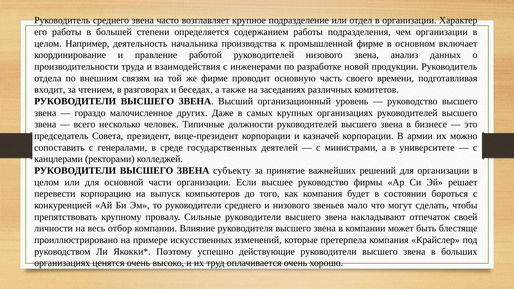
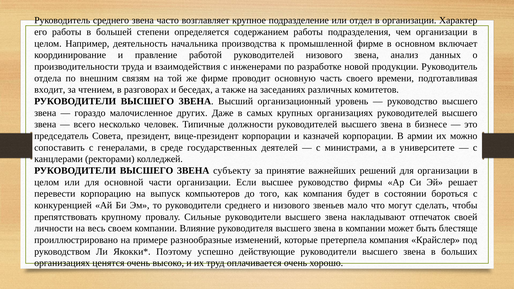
отбор: отбор -> своем
искусственных: искусственных -> разнообразные
